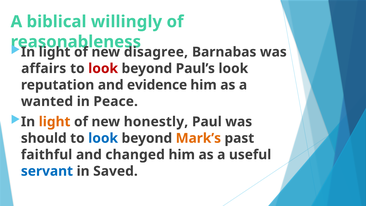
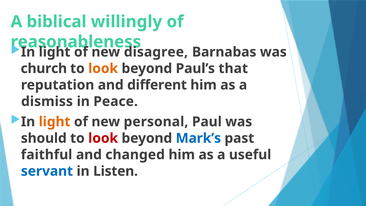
affairs: affairs -> church
look at (103, 68) colour: red -> orange
Paul’s look: look -> that
evidence: evidence -> different
wanted: wanted -> dismiss
honestly: honestly -> personal
look at (103, 138) colour: blue -> red
Mark’s colour: orange -> blue
Saved: Saved -> Listen
